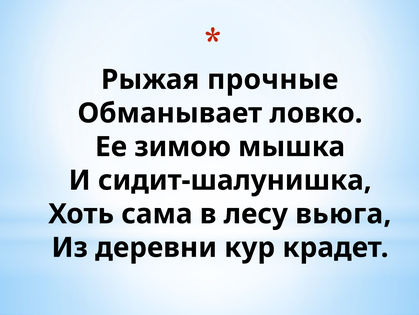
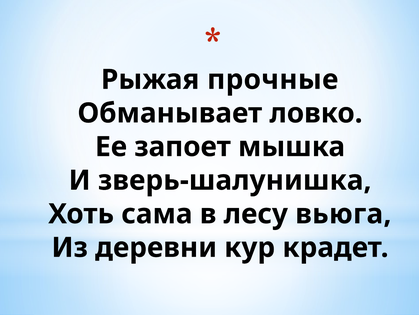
зимою: зимою -> запоет
сидит-шалунишка: сидит-шалунишка -> зверь-шалунишка
